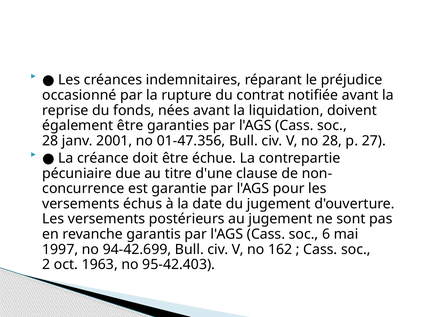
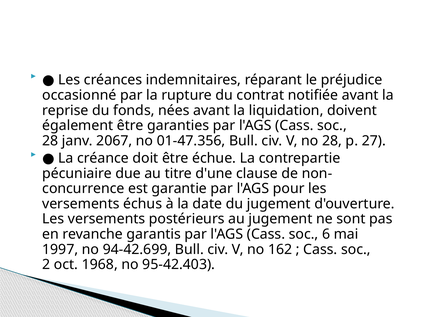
2001: 2001 -> 2067
1963: 1963 -> 1968
